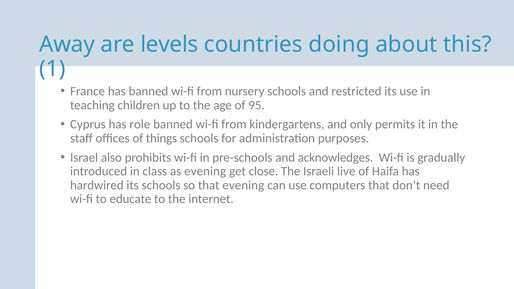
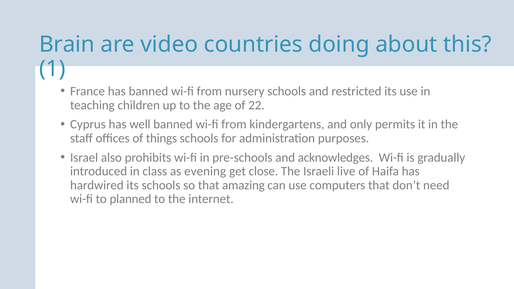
Away: Away -> Brain
levels: levels -> video
95: 95 -> 22
role: role -> well
that evening: evening -> amazing
educate: educate -> planned
